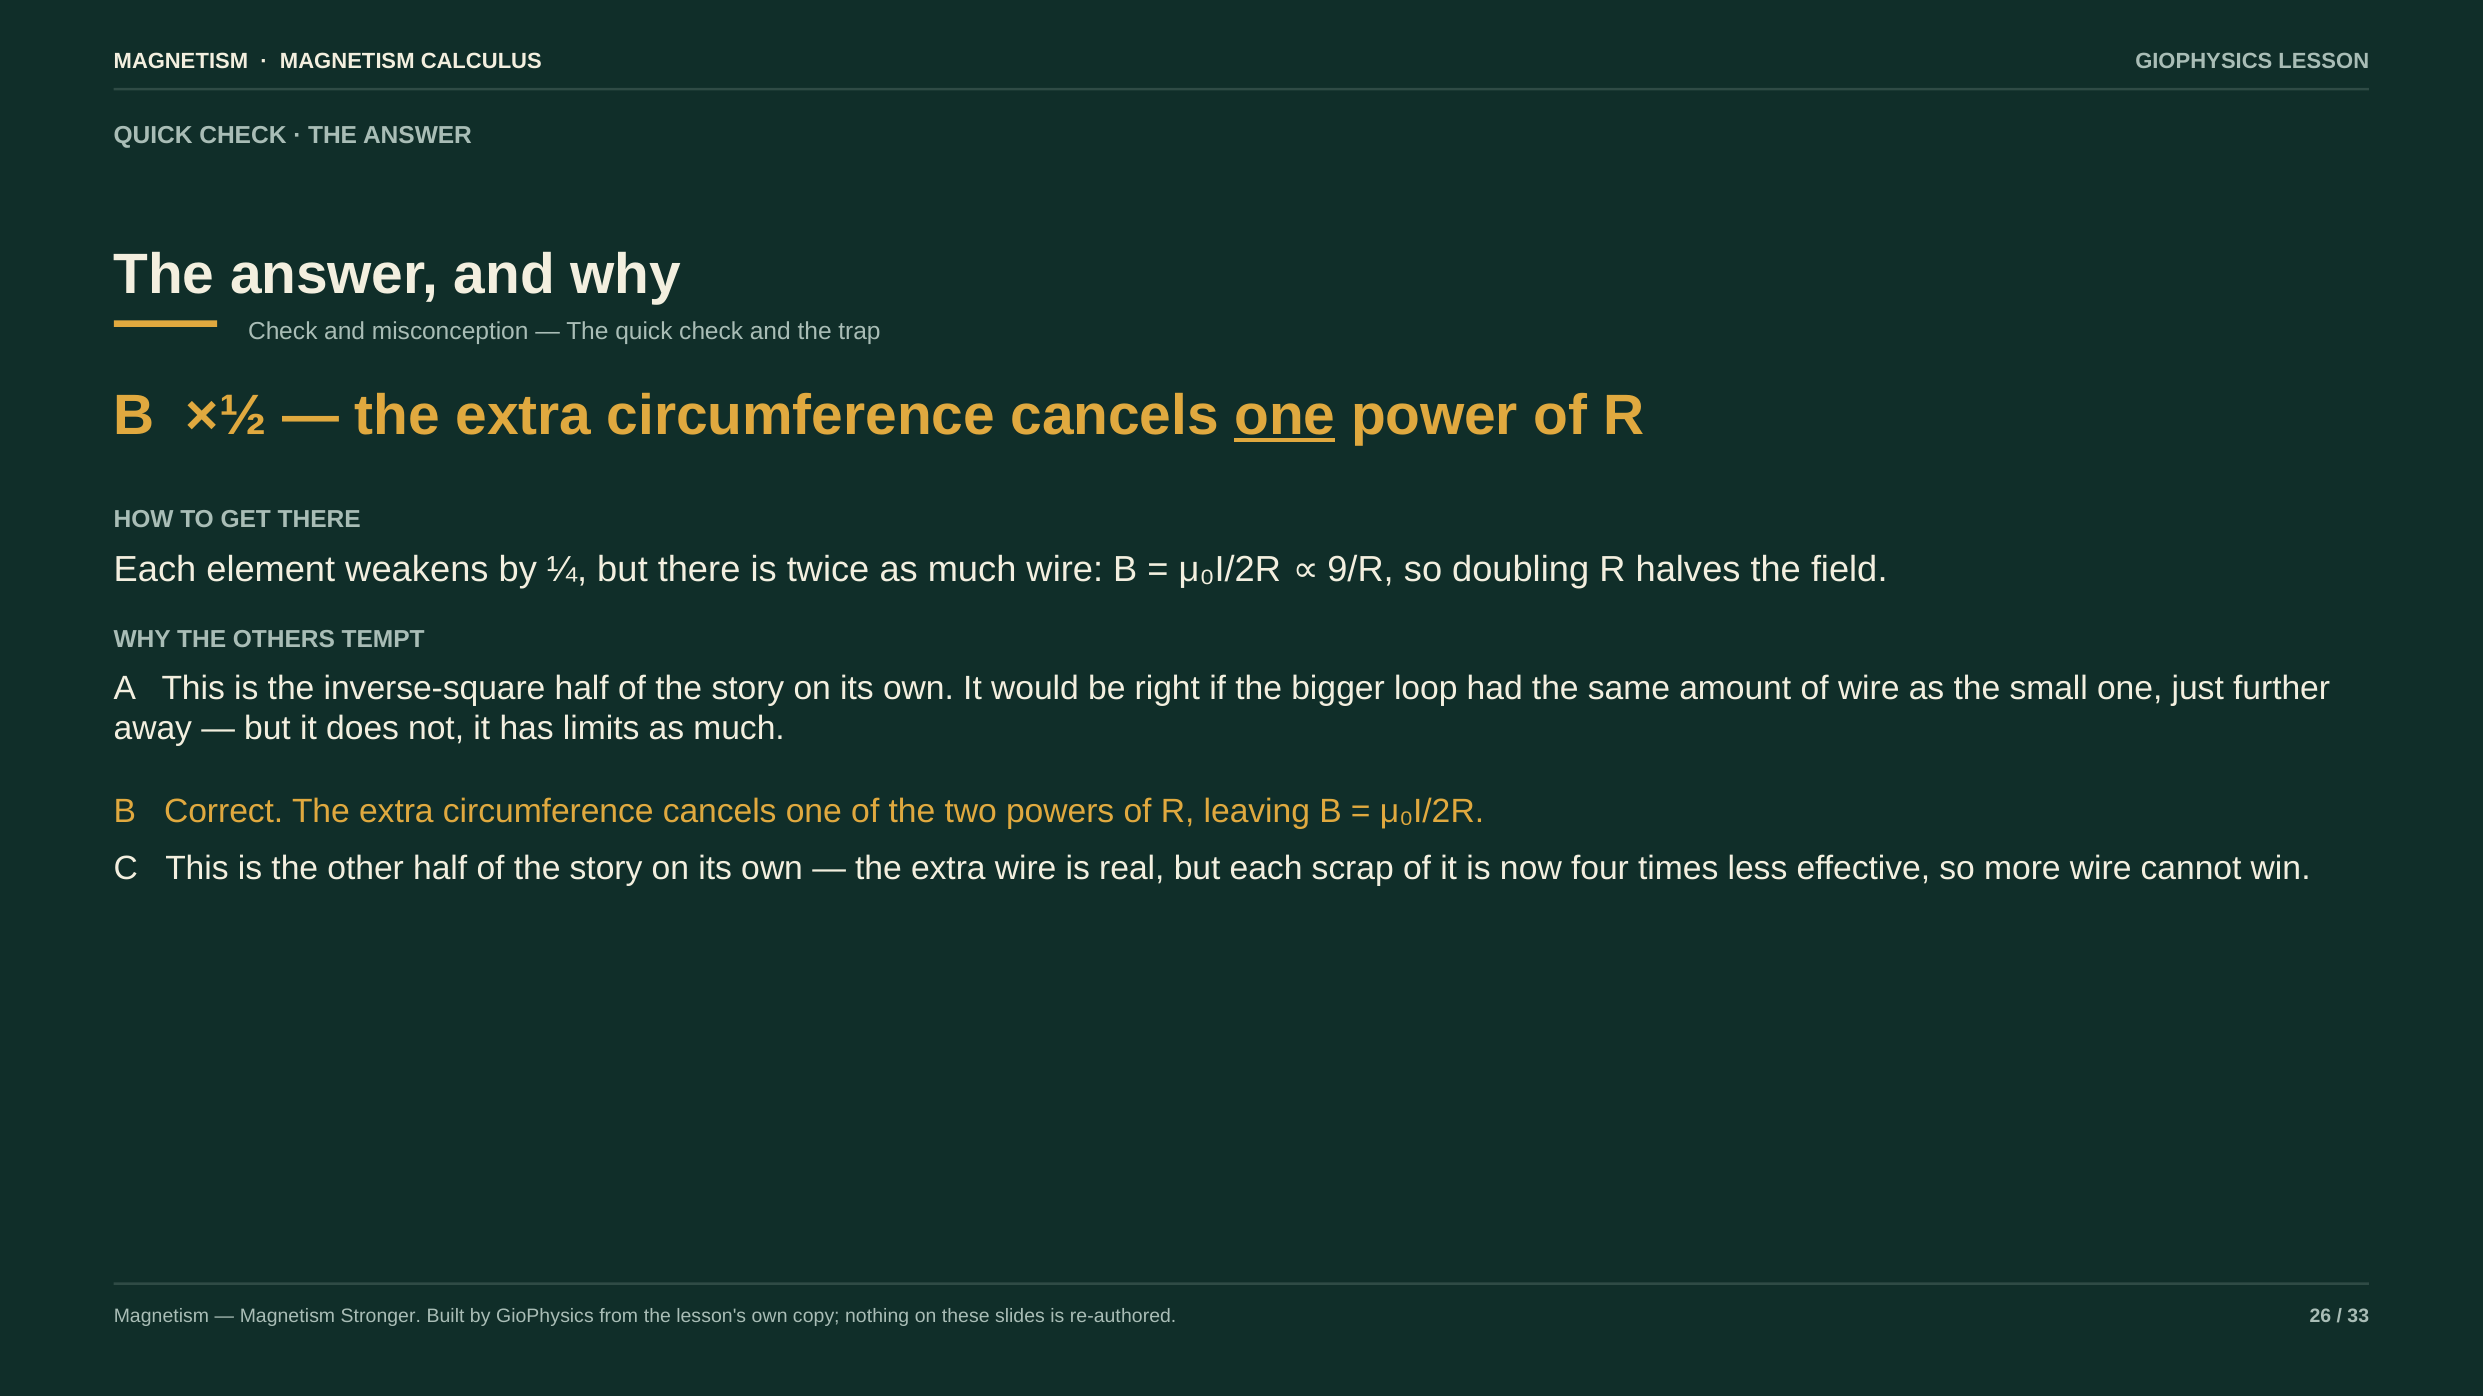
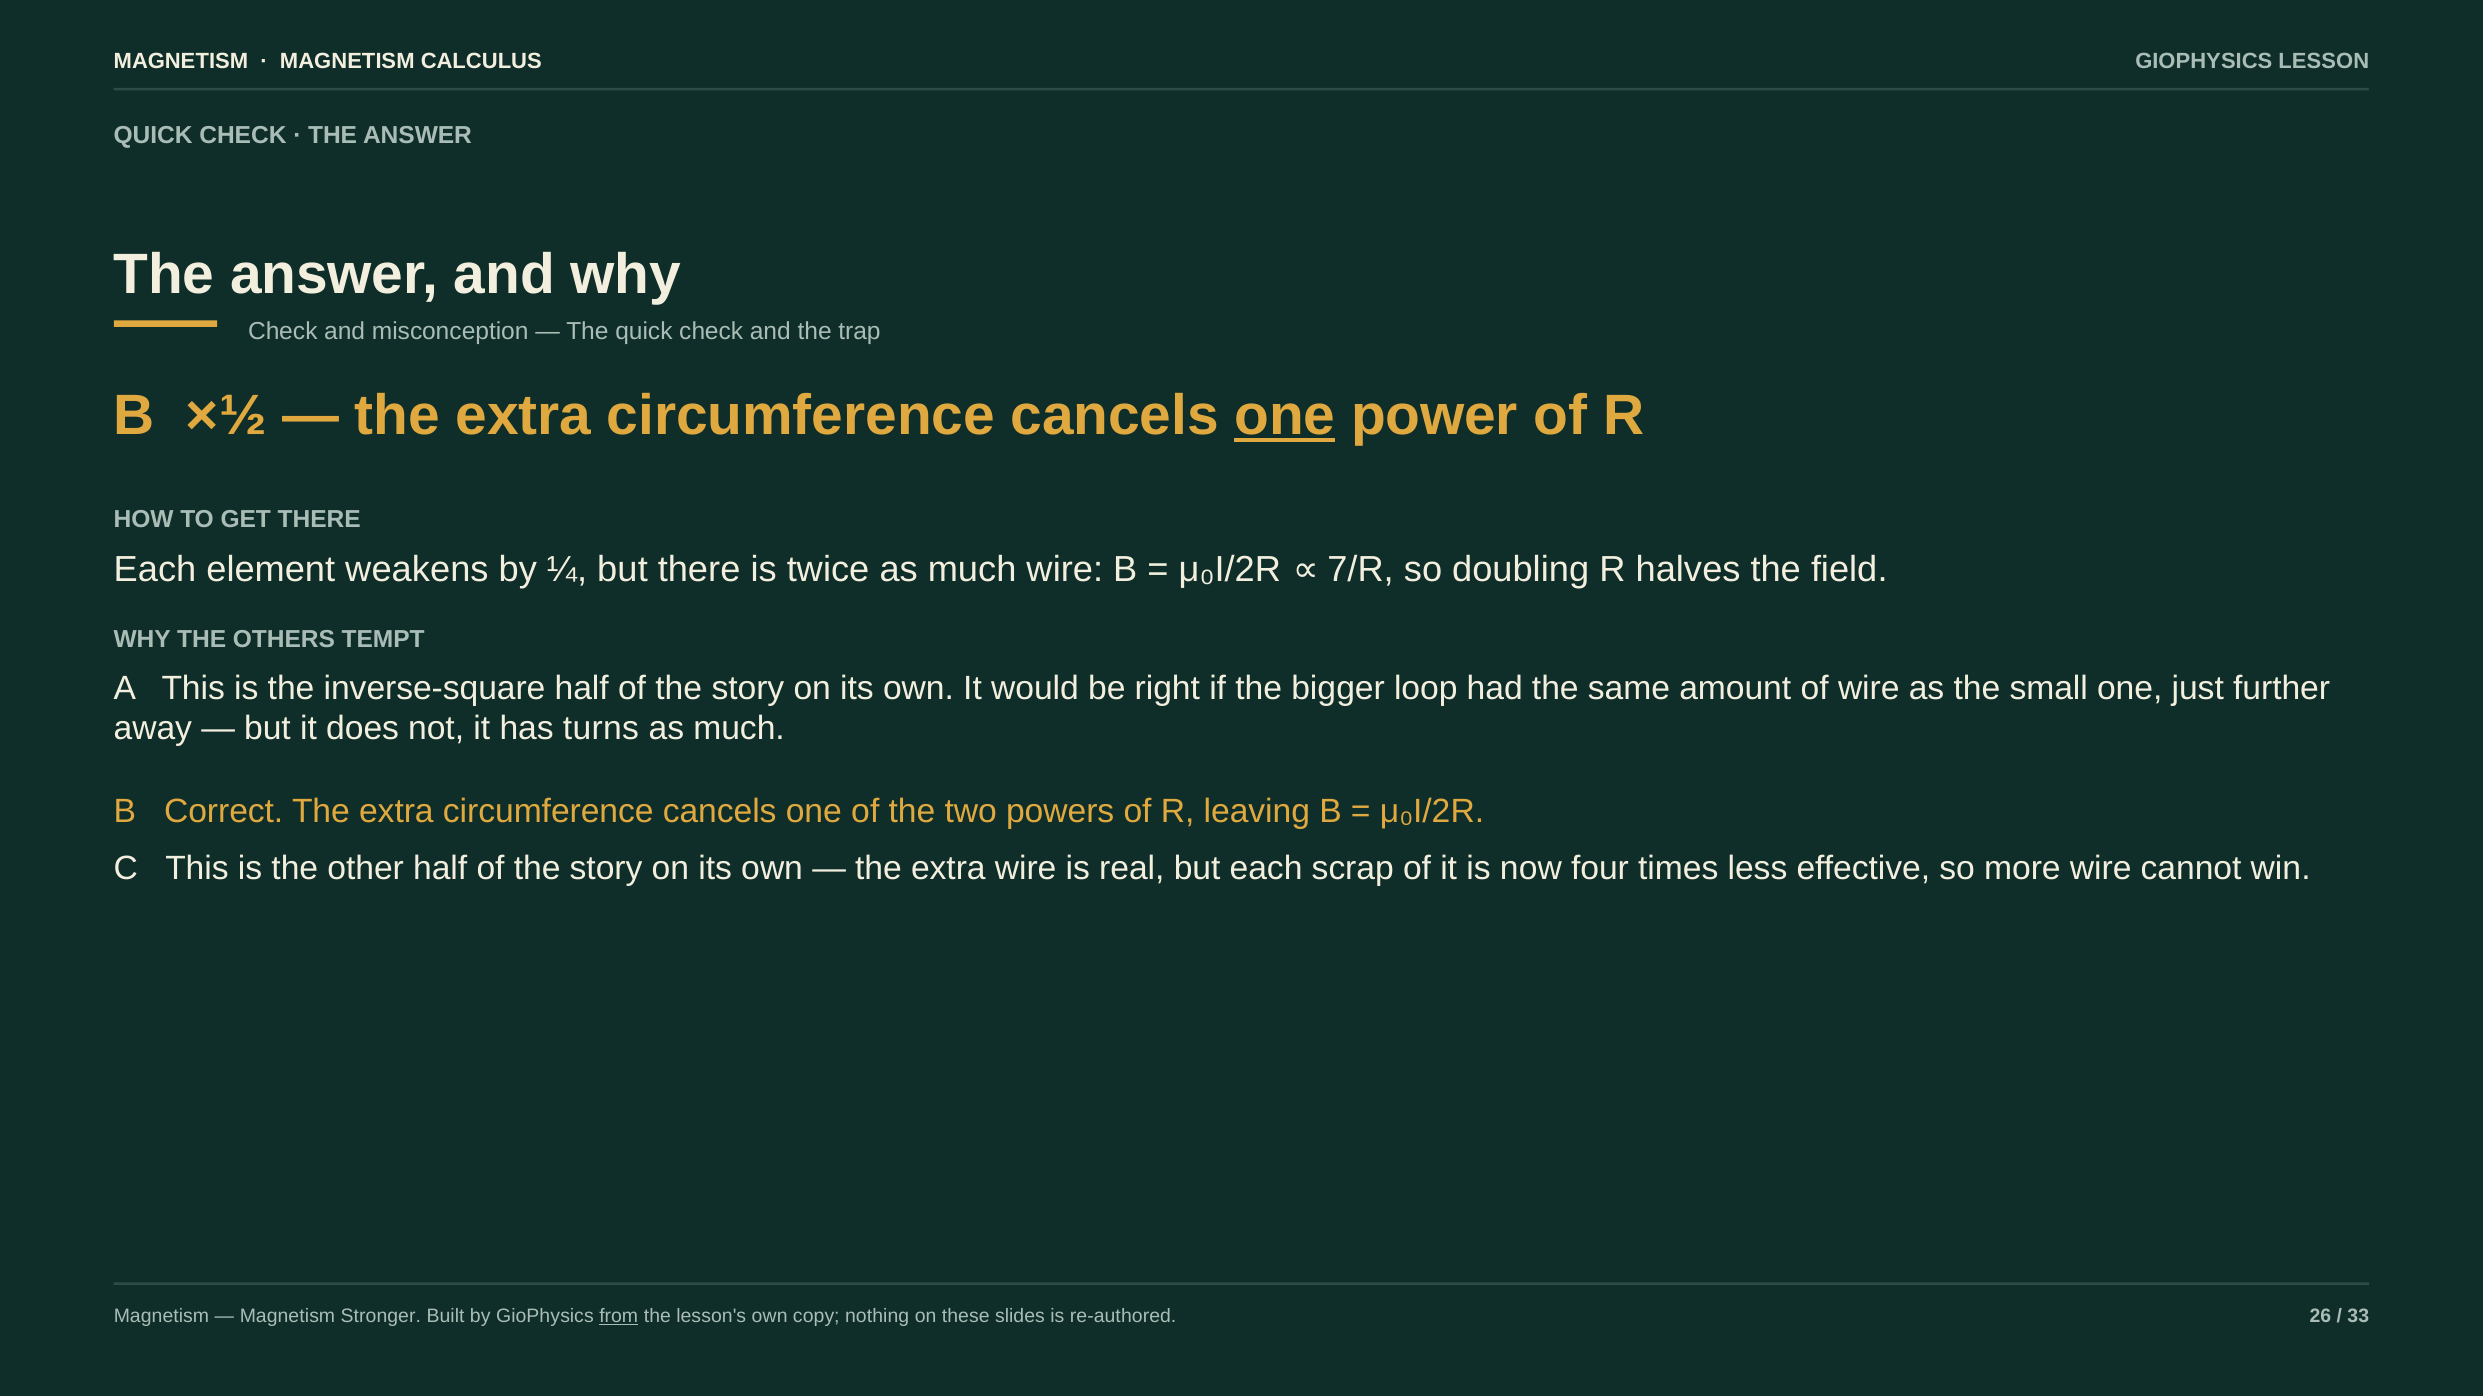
9/R: 9/R -> 7/R
limits: limits -> turns
from underline: none -> present
